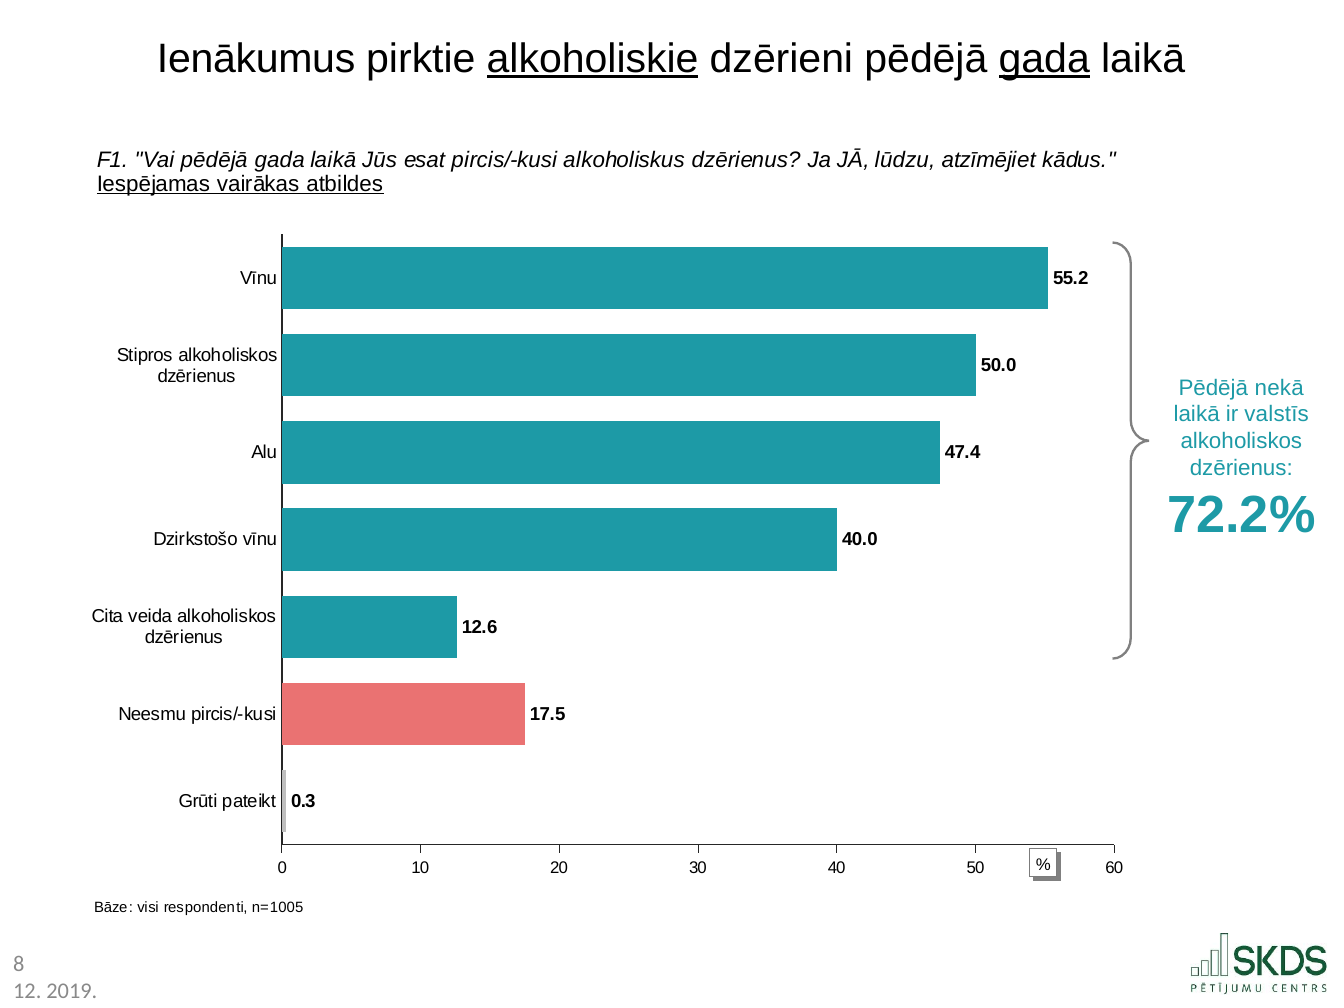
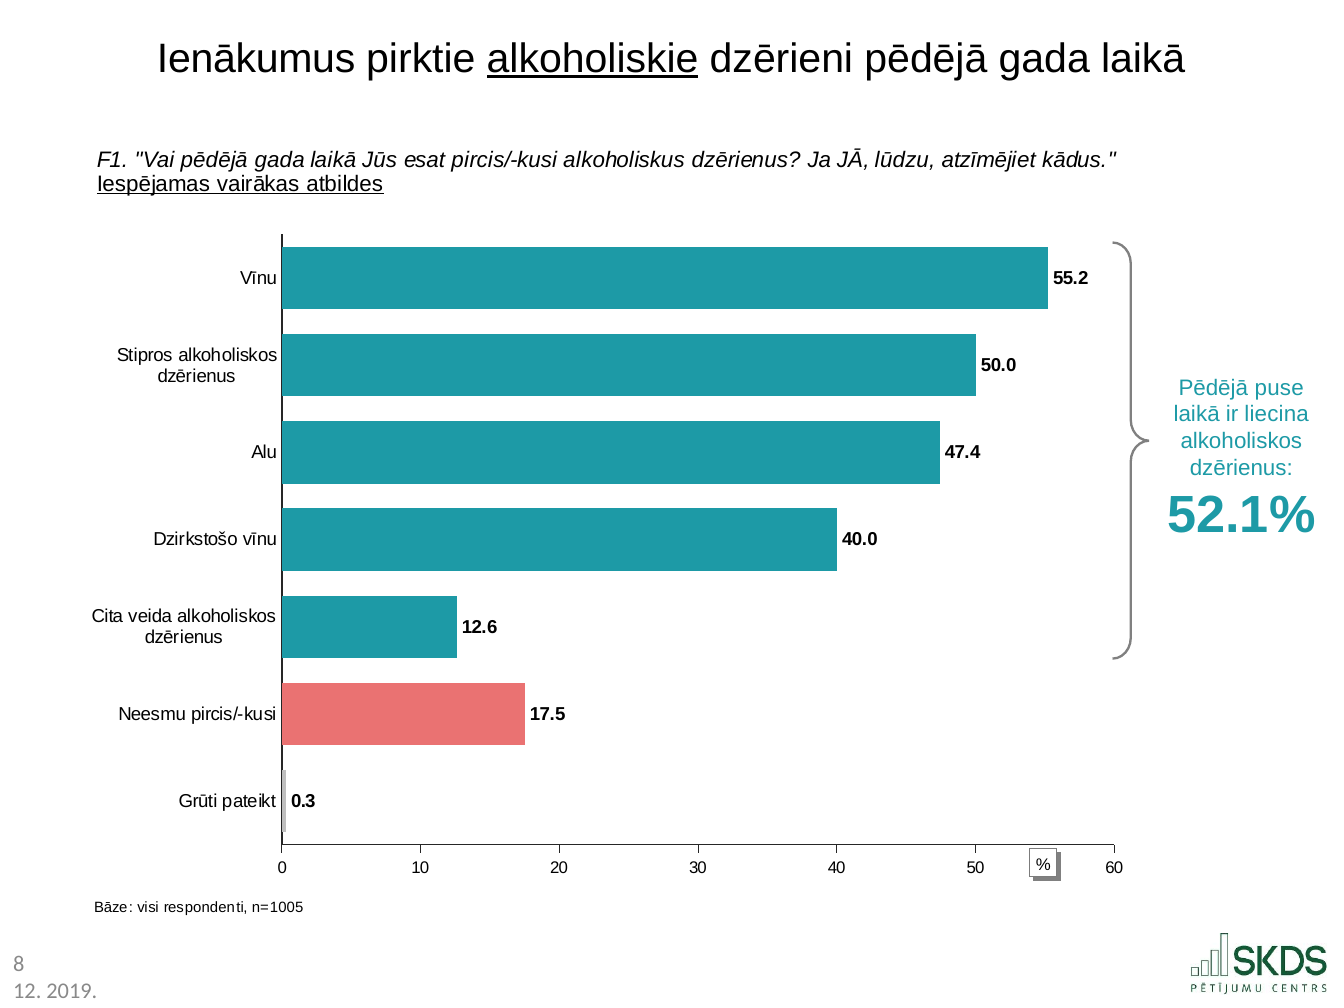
gada at (1044, 59) underline: present -> none
nekā: nekā -> puse
valstīs: valstīs -> liecina
72.2%: 72.2% -> 52.1%
